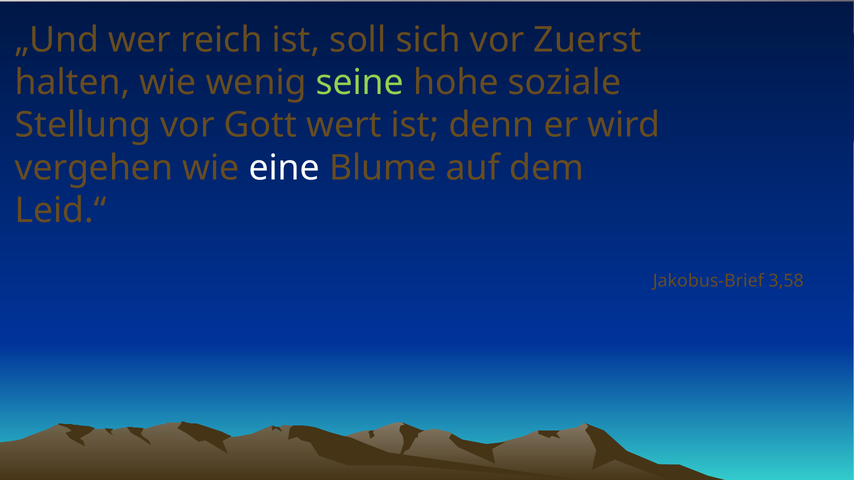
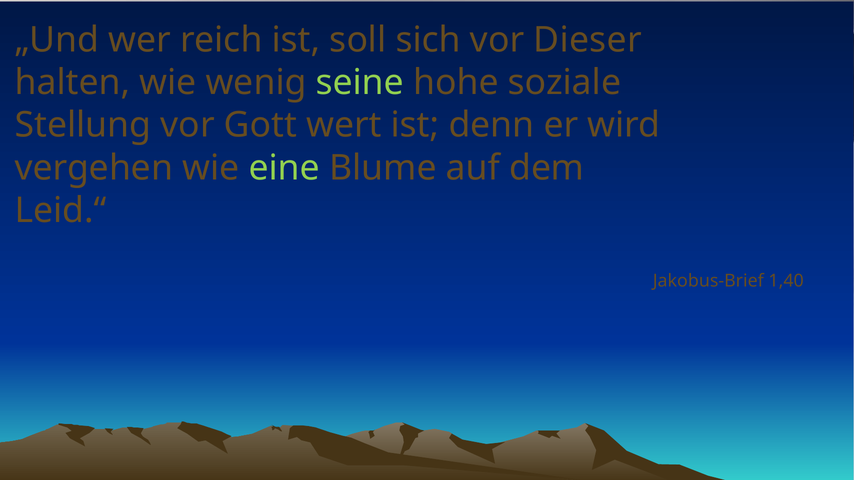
Zuerst: Zuerst -> Dieser
eine colour: white -> light green
3,58: 3,58 -> 1,40
